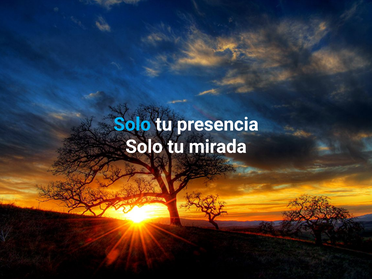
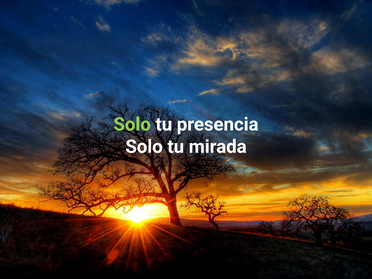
Solo at (132, 124) colour: light blue -> light green
